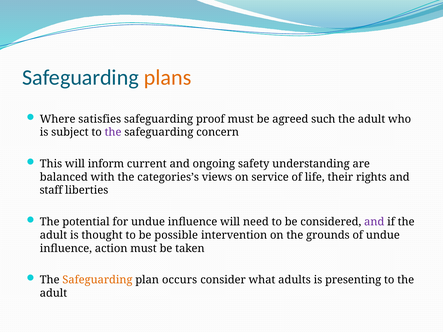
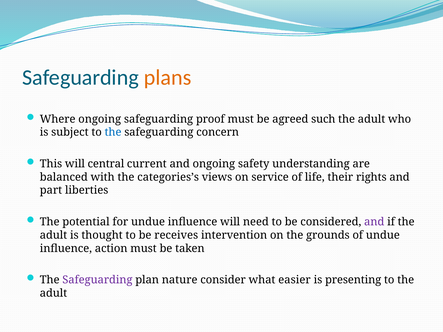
Where satisfies: satisfies -> ongoing
the at (113, 132) colour: purple -> blue
inform: inform -> central
staff: staff -> part
possible: possible -> receives
Safeguarding at (97, 280) colour: orange -> purple
occurs: occurs -> nature
adults: adults -> easier
